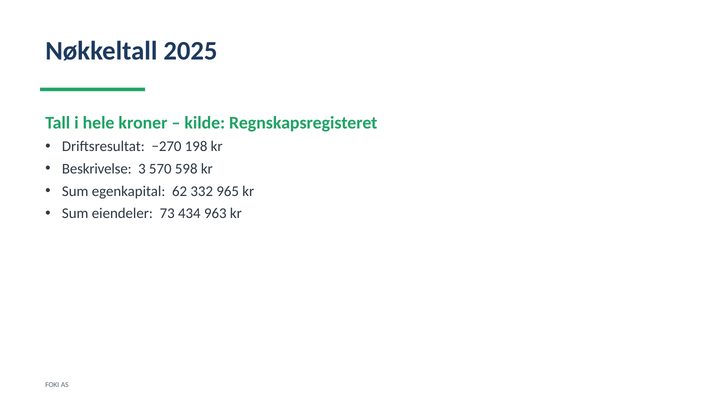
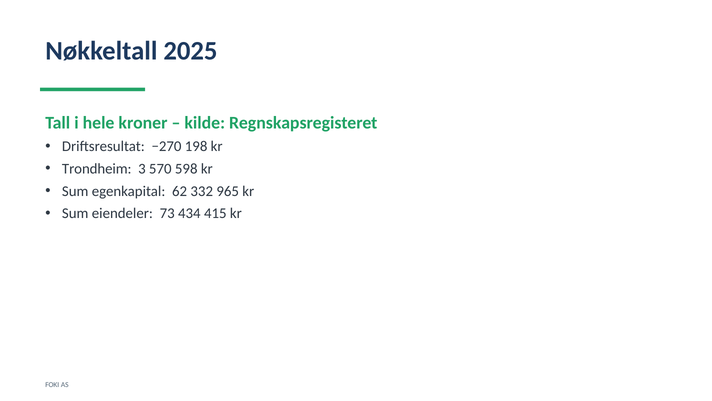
Beskrivelse: Beskrivelse -> Trondheim
963: 963 -> 415
